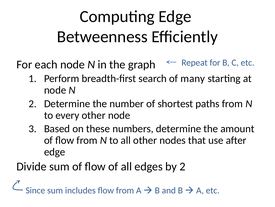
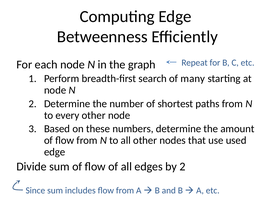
after: after -> used
